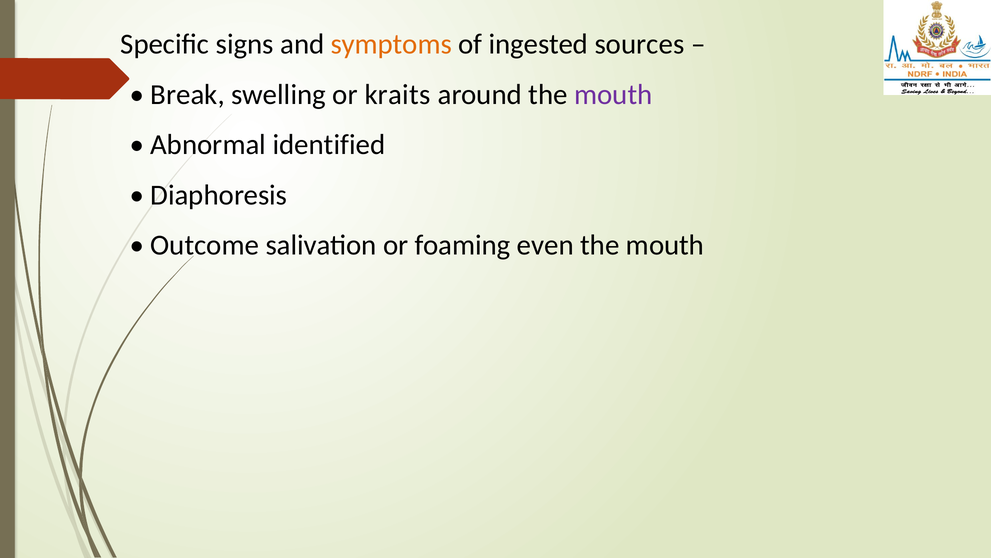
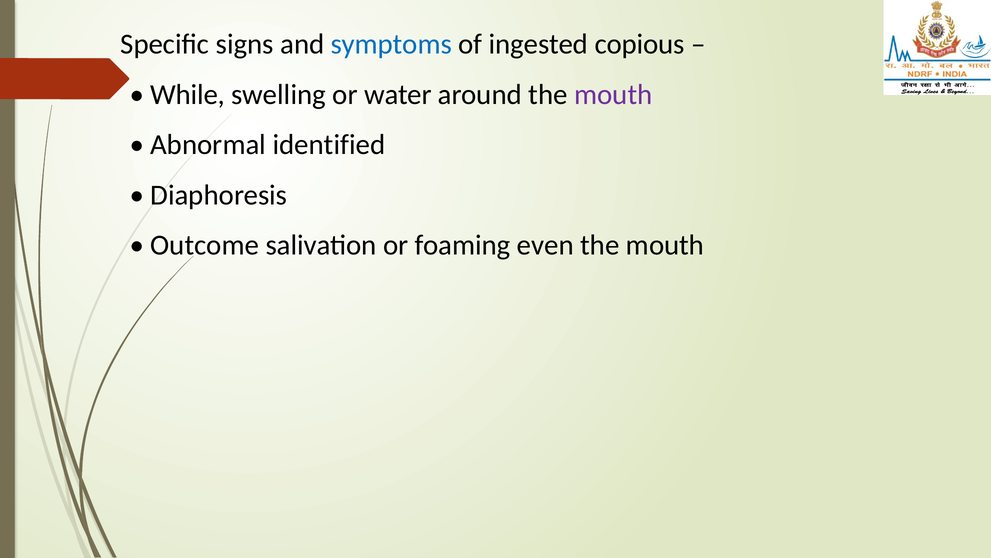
symptoms colour: orange -> blue
sources: sources -> copious
Break: Break -> While
kraits: kraits -> water
